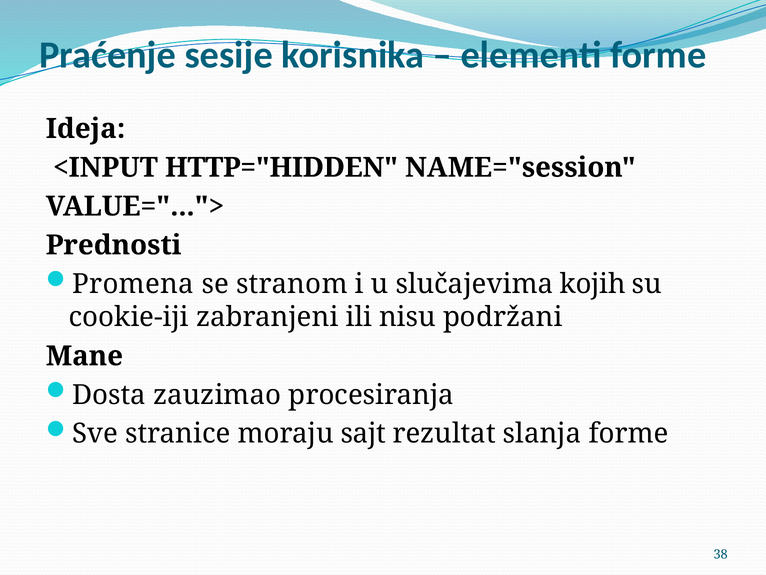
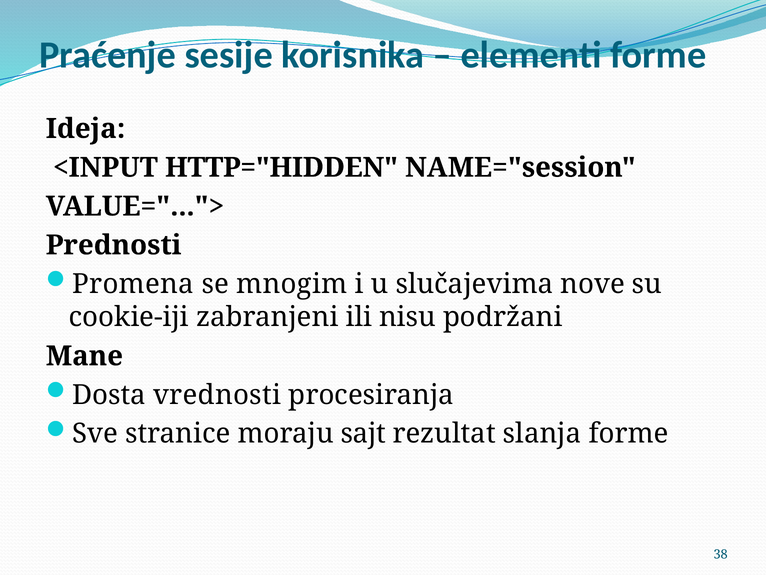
stranom: stranom -> mnogim
kojih: kojih -> nove
zauzimao: zauzimao -> vrednosti
